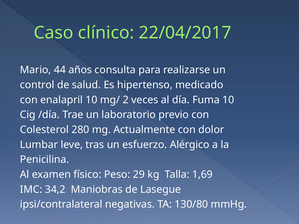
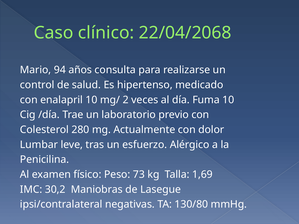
22/04/2017: 22/04/2017 -> 22/04/2068
44: 44 -> 94
29: 29 -> 73
34,2: 34,2 -> 30,2
